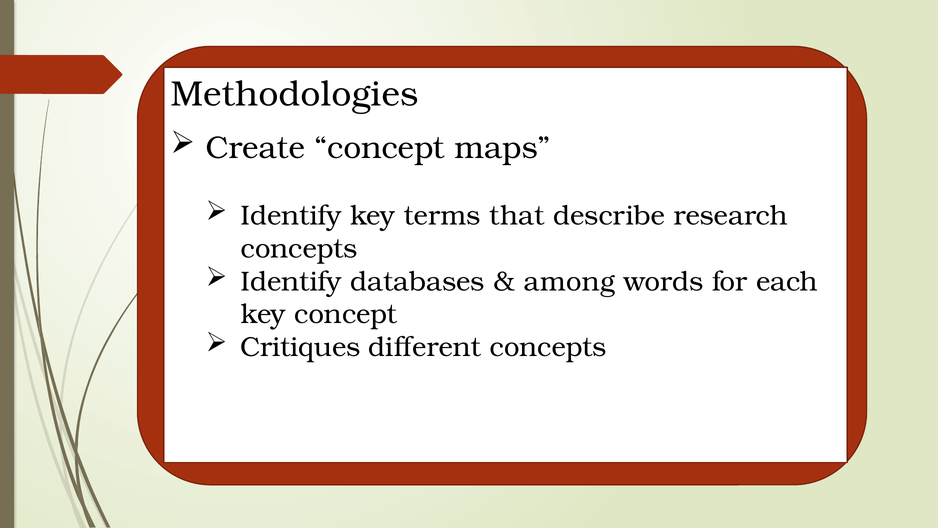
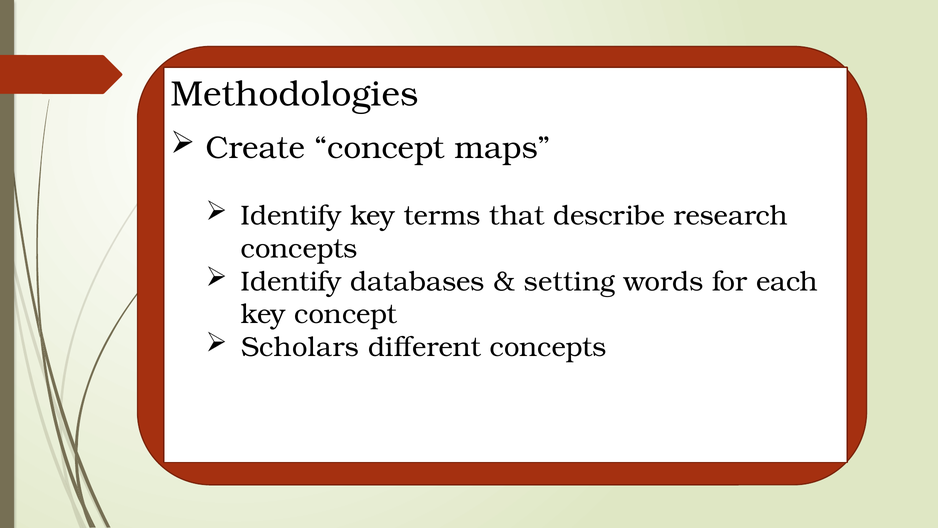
among: among -> setting
Critiques: Critiques -> Scholars
